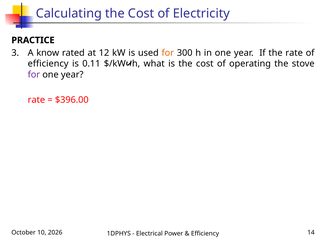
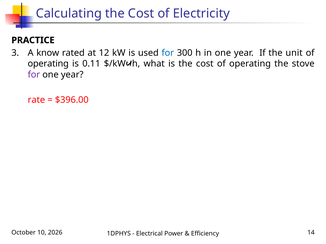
for at (168, 53) colour: orange -> blue
the rate: rate -> unit
efficiency at (48, 64): efficiency -> operating
